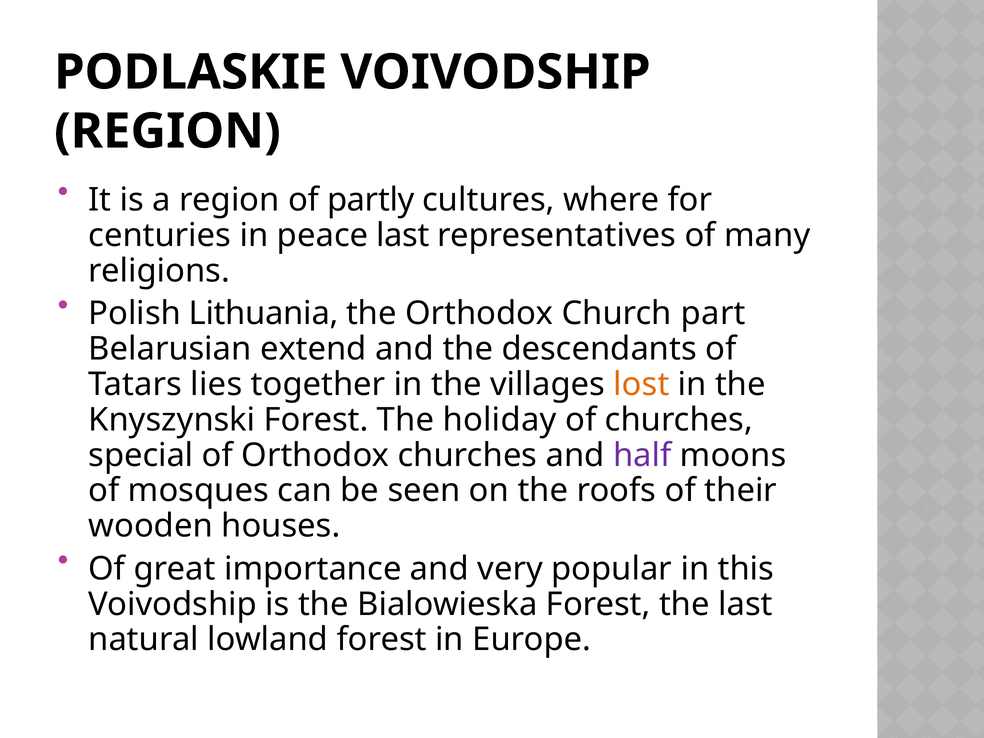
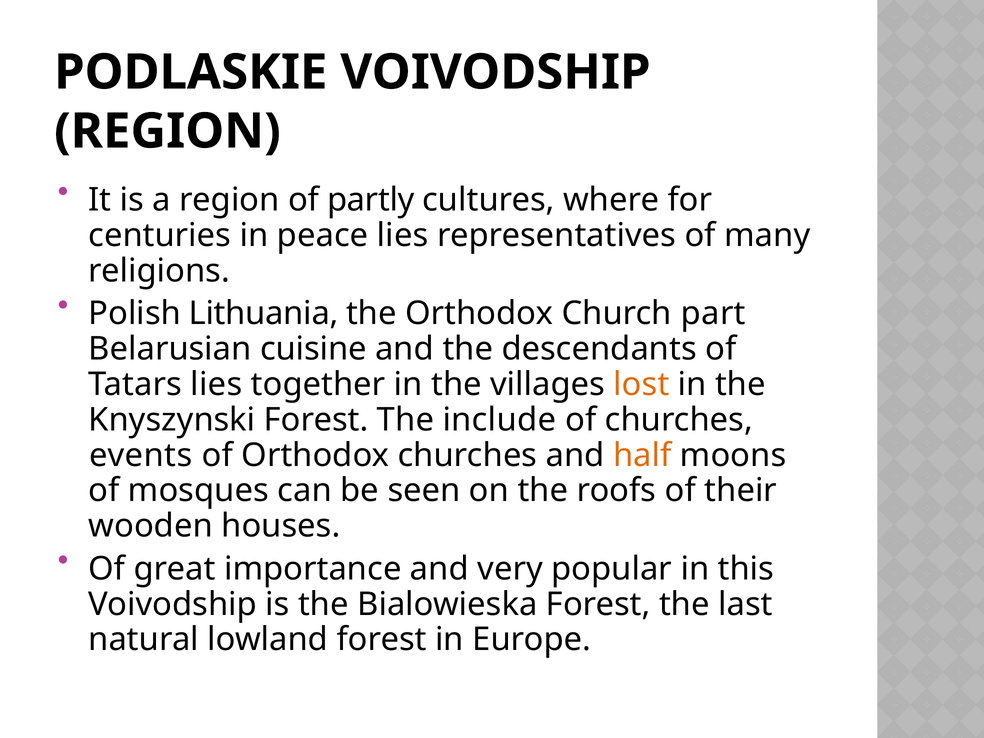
peace last: last -> lies
extend: extend -> cuisine
holiday: holiday -> include
special: special -> events
half colour: purple -> orange
